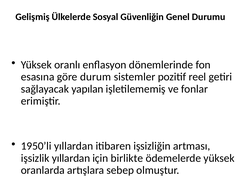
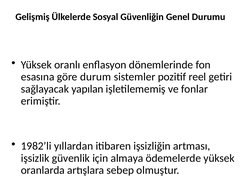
1950’li: 1950’li -> 1982’li
işsizlik yıllardan: yıllardan -> güvenlik
birlikte: birlikte -> almaya
